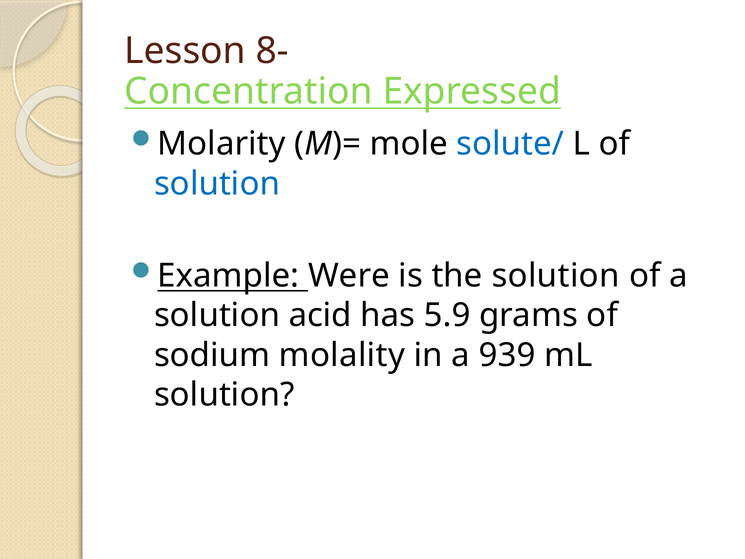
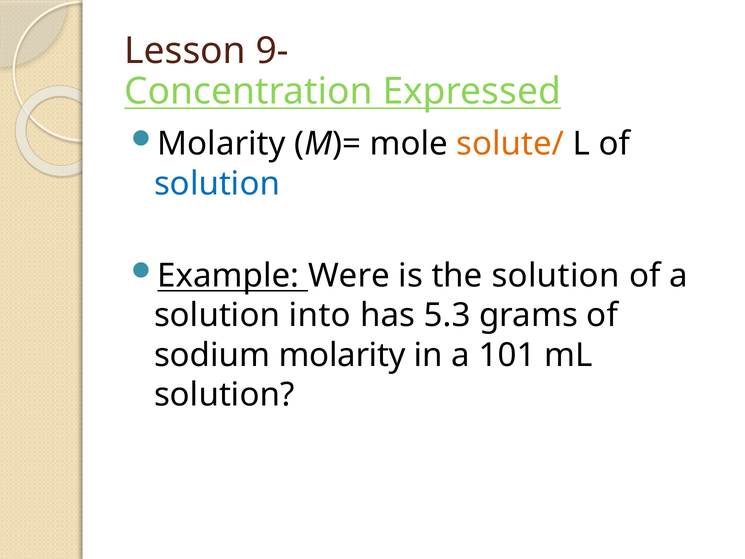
8-: 8- -> 9-
solute/ colour: blue -> orange
acid: acid -> into
5.9: 5.9 -> 5.3
sodium molality: molality -> molarity
939: 939 -> 101
